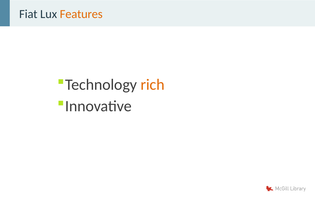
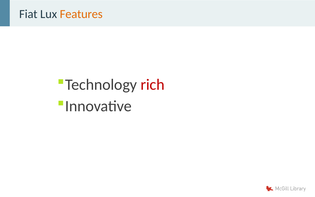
rich colour: orange -> red
